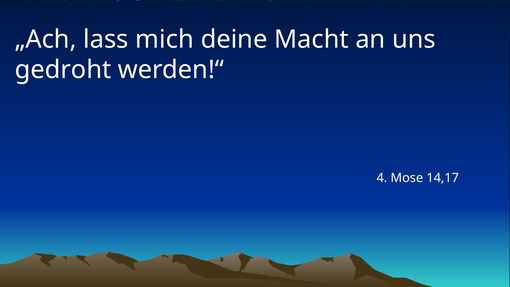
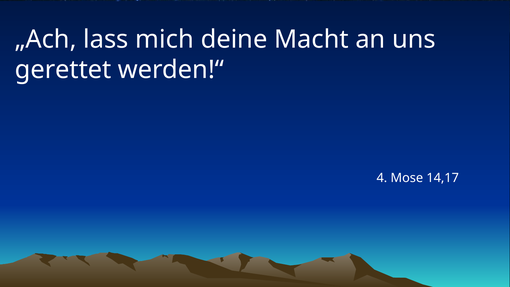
gedroht: gedroht -> gerettet
